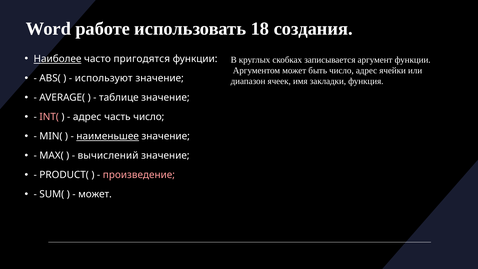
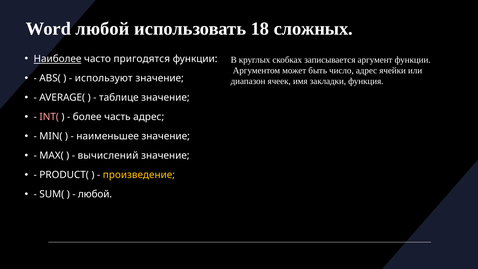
Word работе: работе -> любой
создания: создания -> сложных
адрес at (87, 117): адрес -> более
часть число: число -> адрес
наименьшее underline: present -> none
произведение colour: pink -> yellow
может at (95, 194): может -> любой
